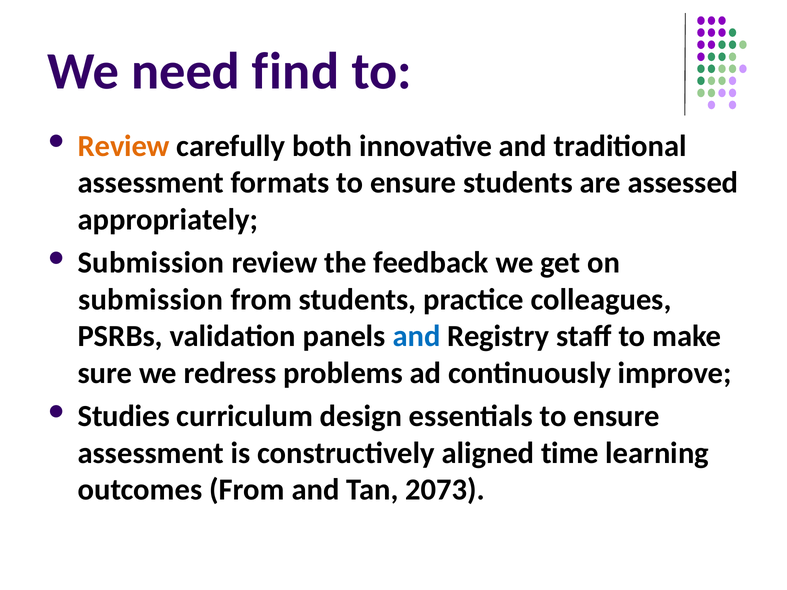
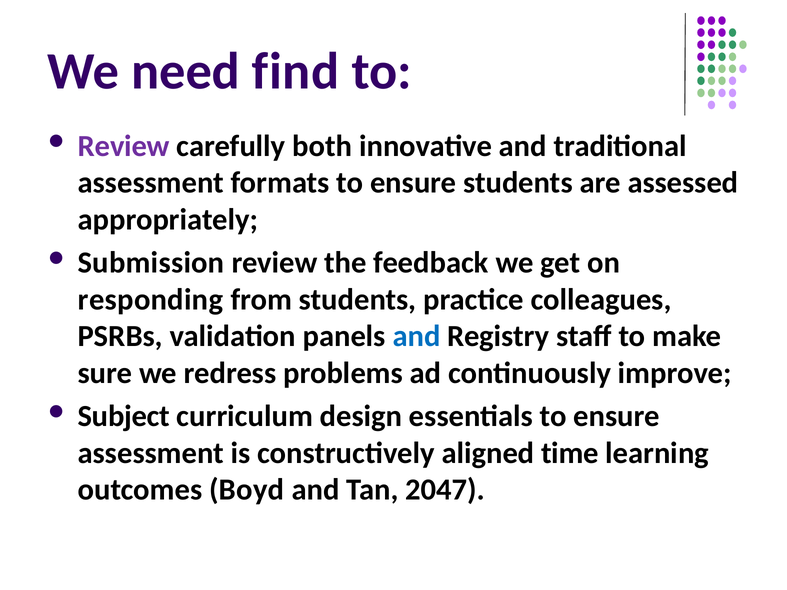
Review at (124, 146) colour: orange -> purple
submission at (151, 300): submission -> responding
Studies: Studies -> Subject
outcomes From: From -> Boyd
2073: 2073 -> 2047
